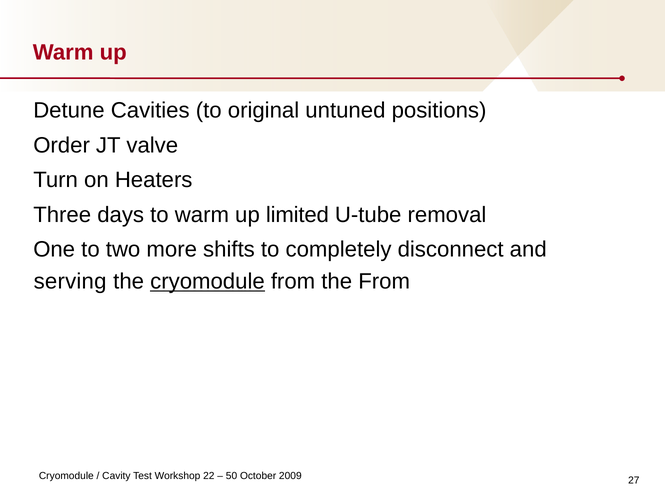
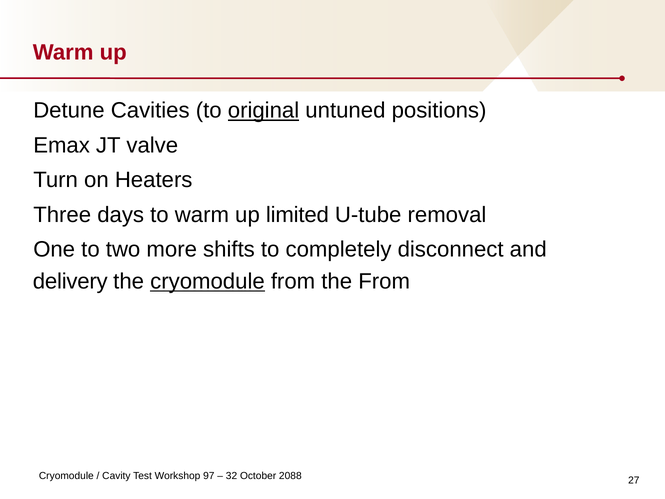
original underline: none -> present
Order: Order -> Emax
serving: serving -> delivery
22: 22 -> 97
50: 50 -> 32
2009: 2009 -> 2088
